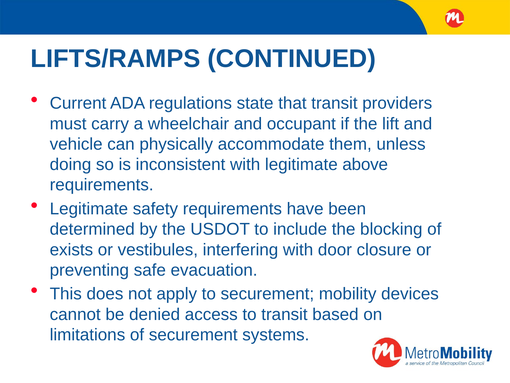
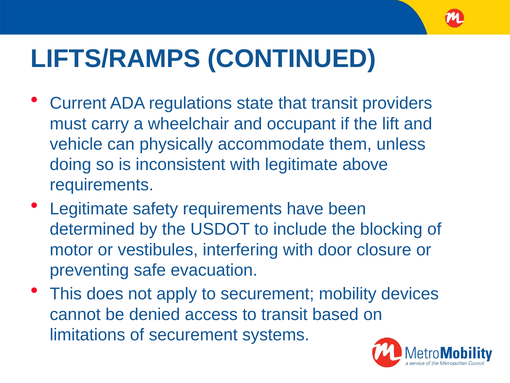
exists: exists -> motor
